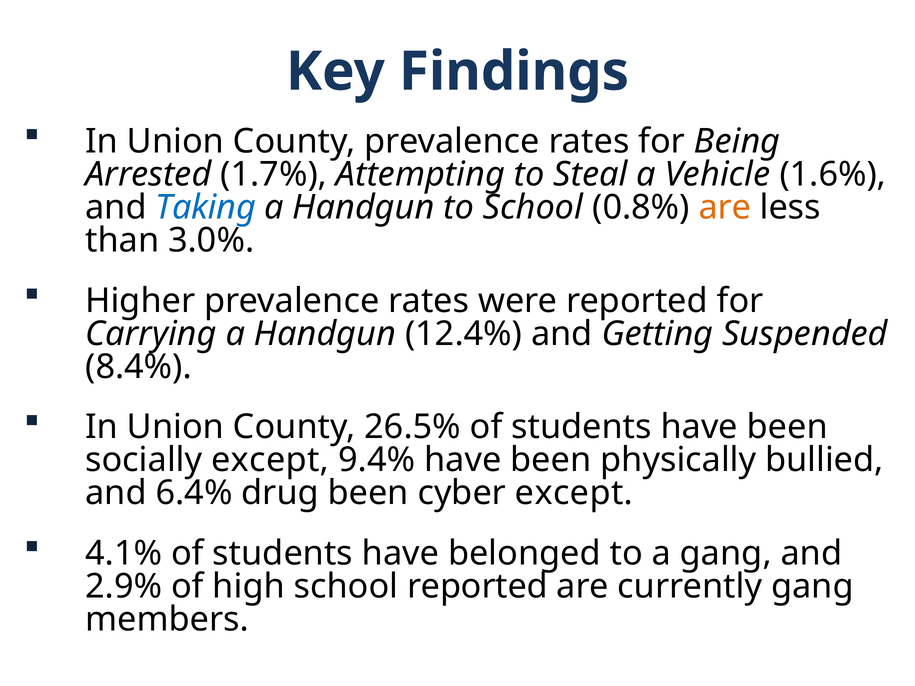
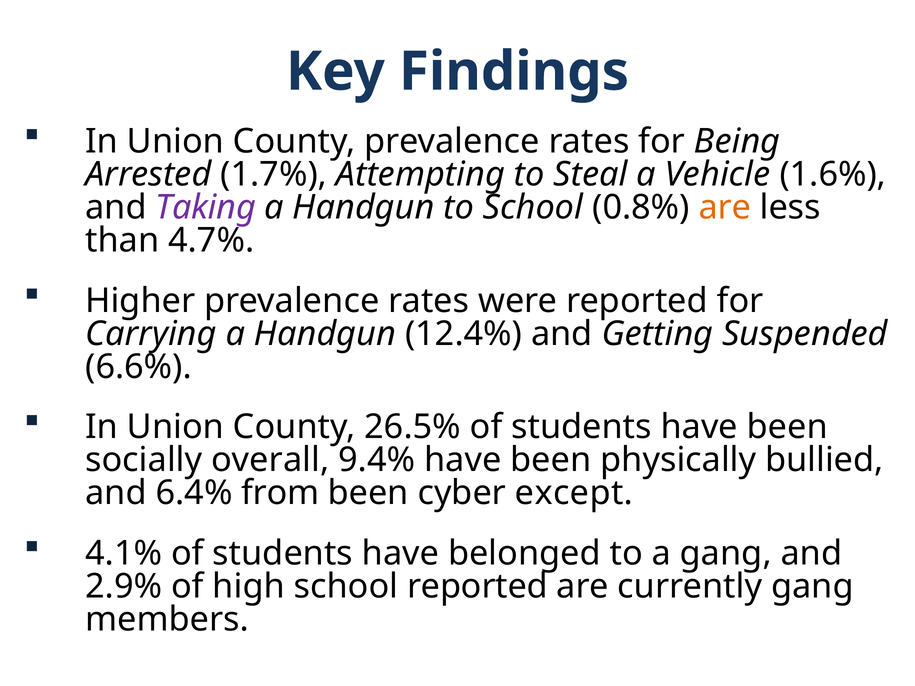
Taking colour: blue -> purple
3.0%: 3.0% -> 4.7%
8.4%: 8.4% -> 6.6%
socially except: except -> overall
drug: drug -> from
